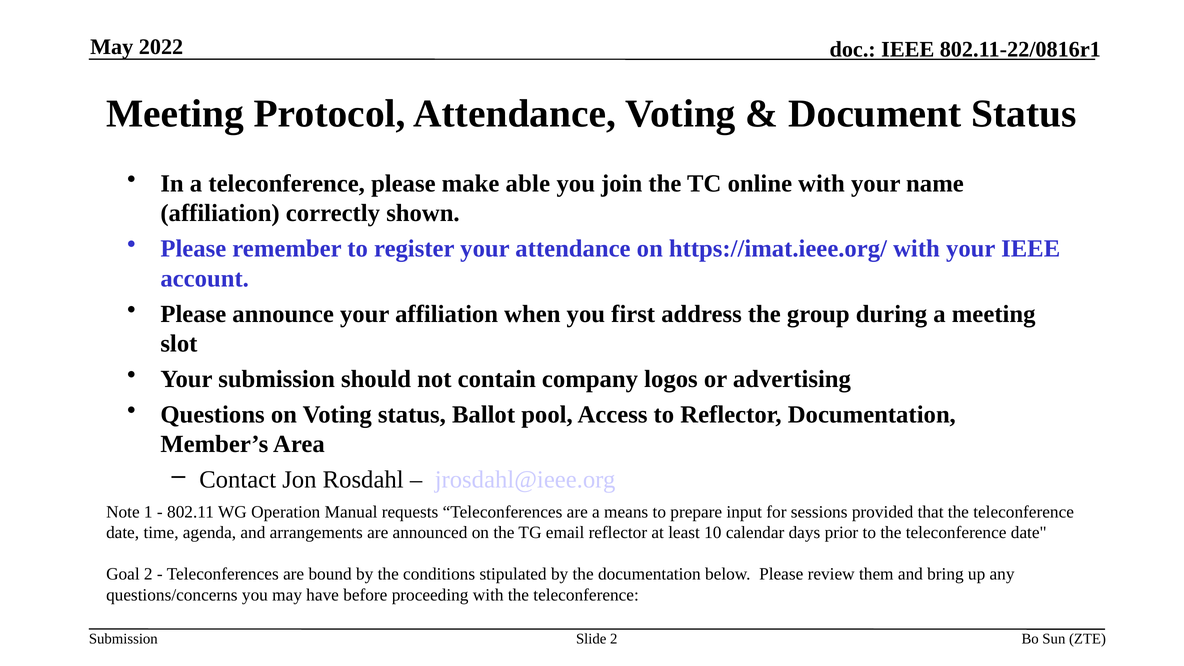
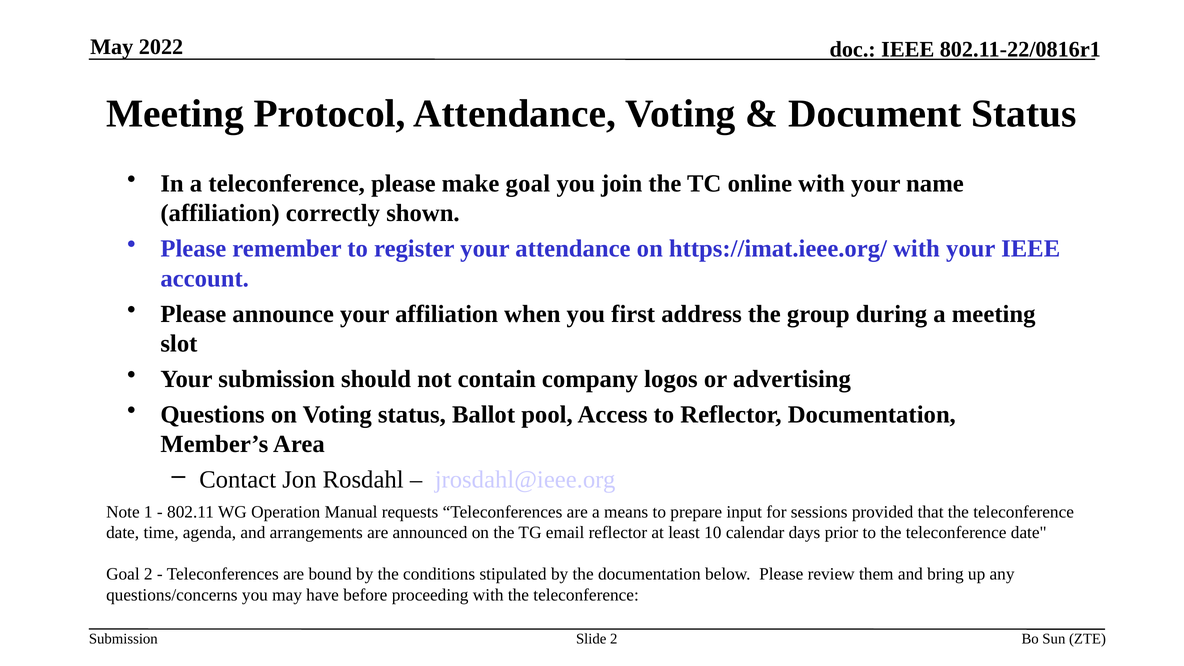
make able: able -> goal
